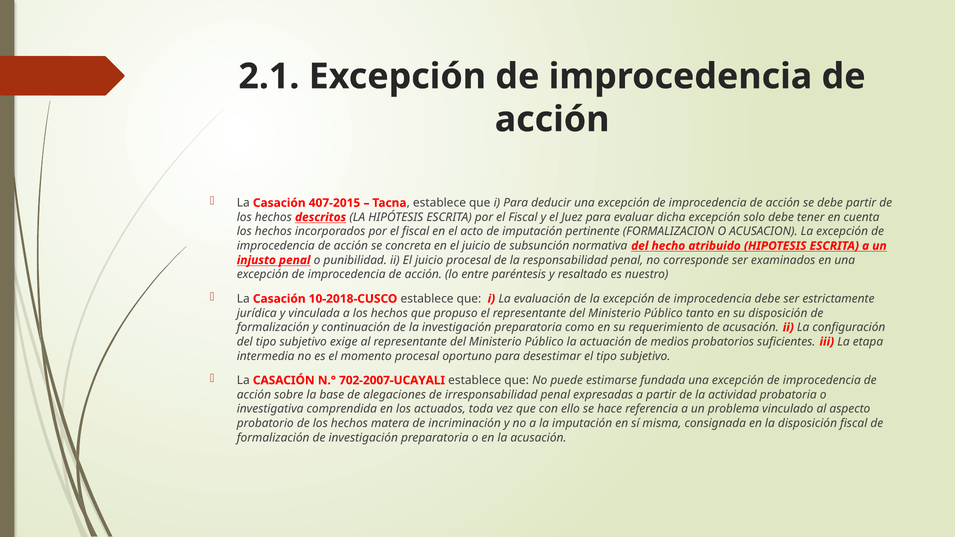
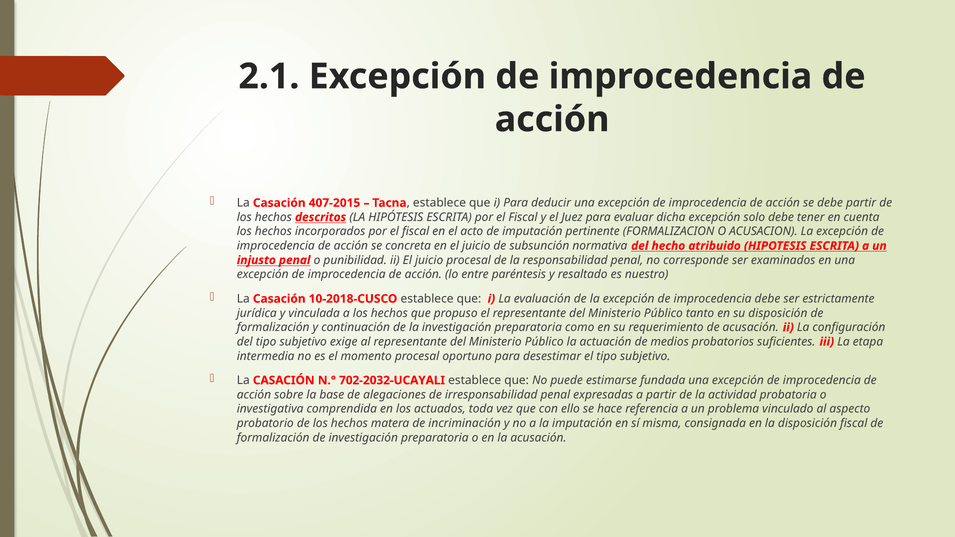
702-2007-UCAYALI: 702-2007-UCAYALI -> 702-2032-UCAYALI
